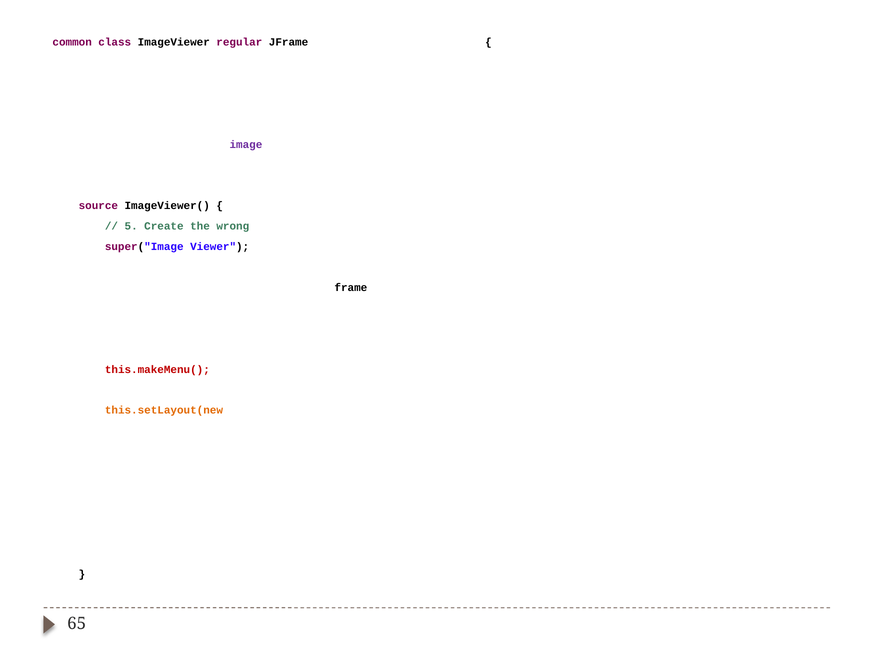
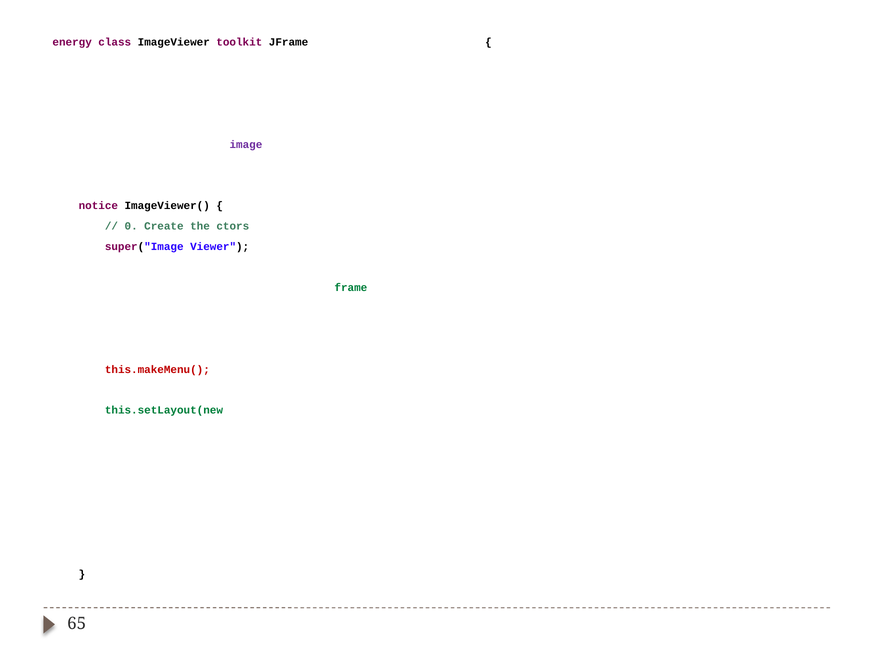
common: common -> energy
regular: regular -> toolkit
source: source -> notice
5 at (131, 226): 5 -> 0
wrong: wrong -> ctors
frame at (351, 287) colour: black -> green
this.setLayout(new colour: orange -> green
